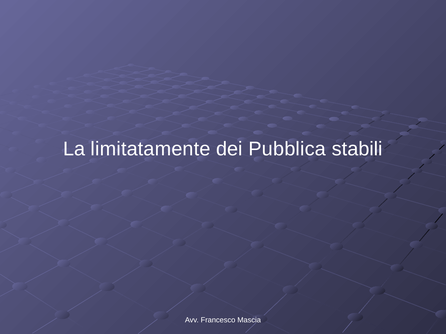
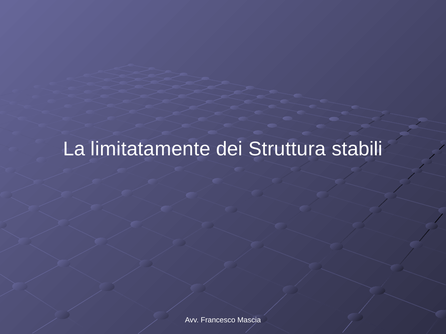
Pubblica: Pubblica -> Struttura
